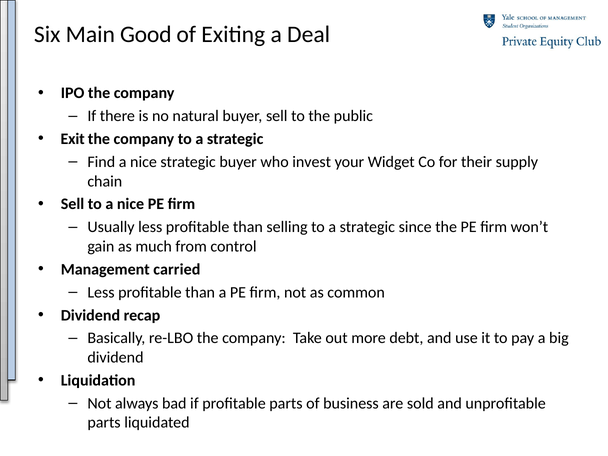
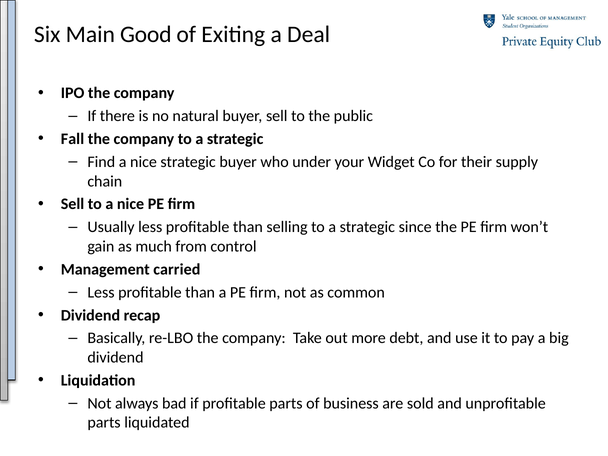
Exit: Exit -> Fall
invest: invest -> under
